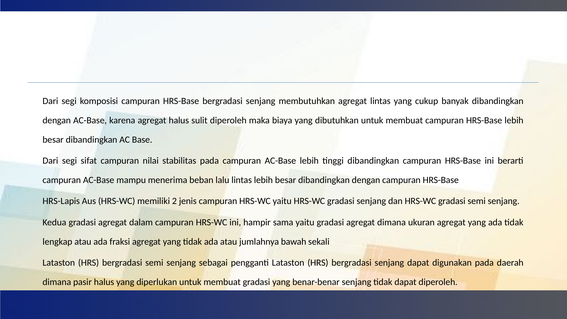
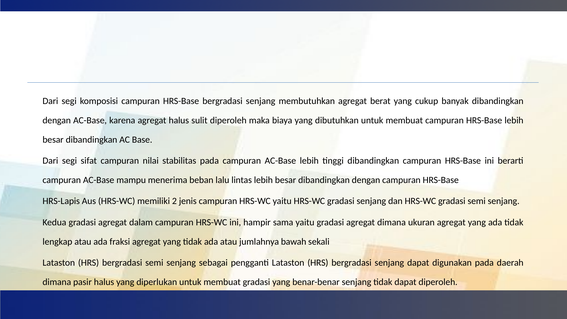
agregat lintas: lintas -> berat
